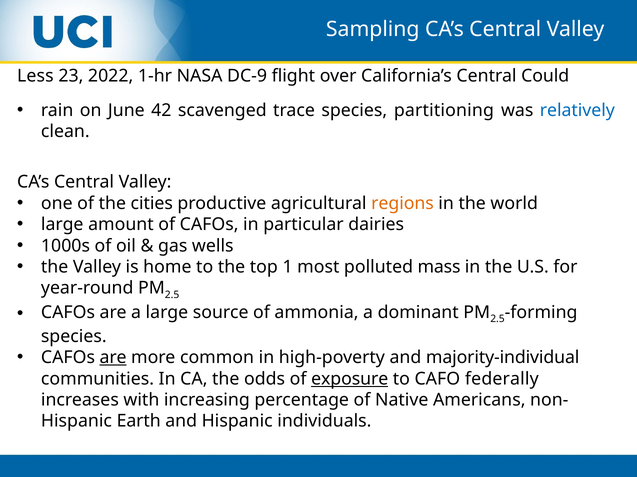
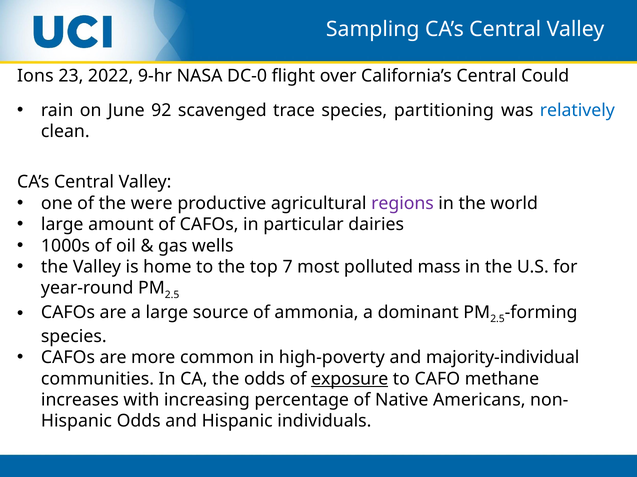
Less: Less -> Ions
1-hr: 1-hr -> 9-hr
DC-9: DC-9 -> DC-0
42: 42 -> 92
cities: cities -> were
regions colour: orange -> purple
1: 1 -> 7
are at (113, 358) underline: present -> none
federally: federally -> methane
Hispanic Earth: Earth -> Odds
